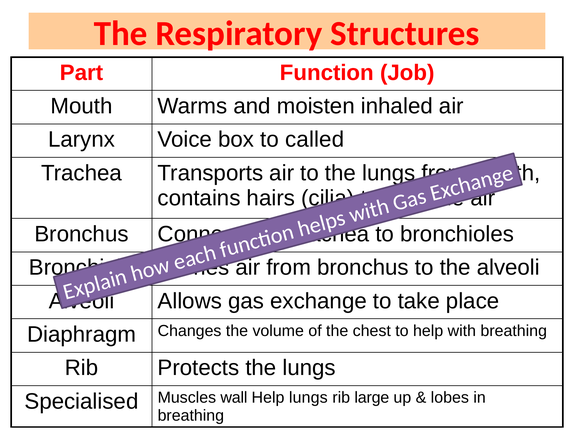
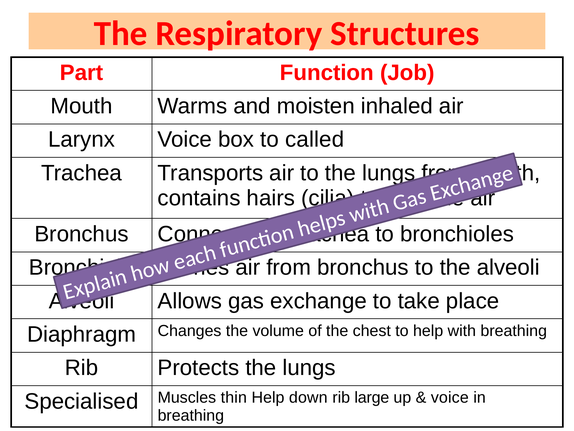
wall: wall -> thin
Help lungs: lungs -> down
lobes at (450, 397): lobes -> voice
